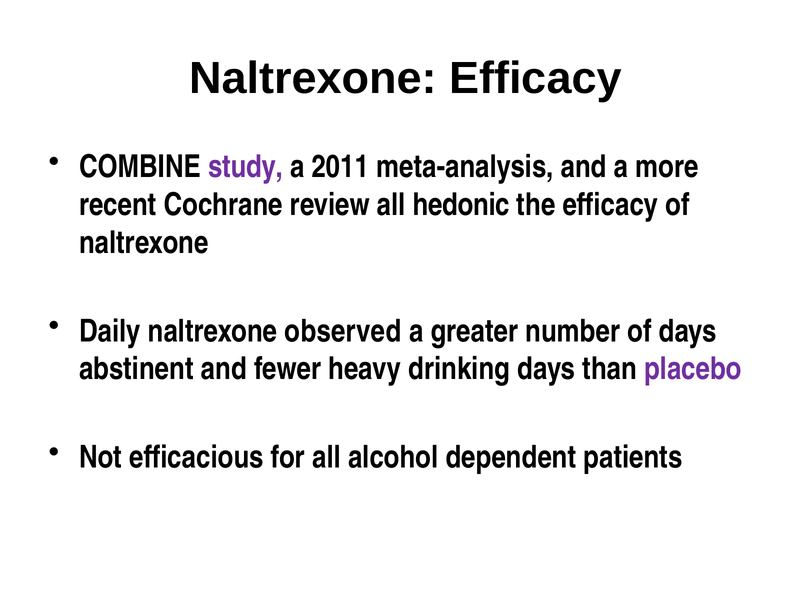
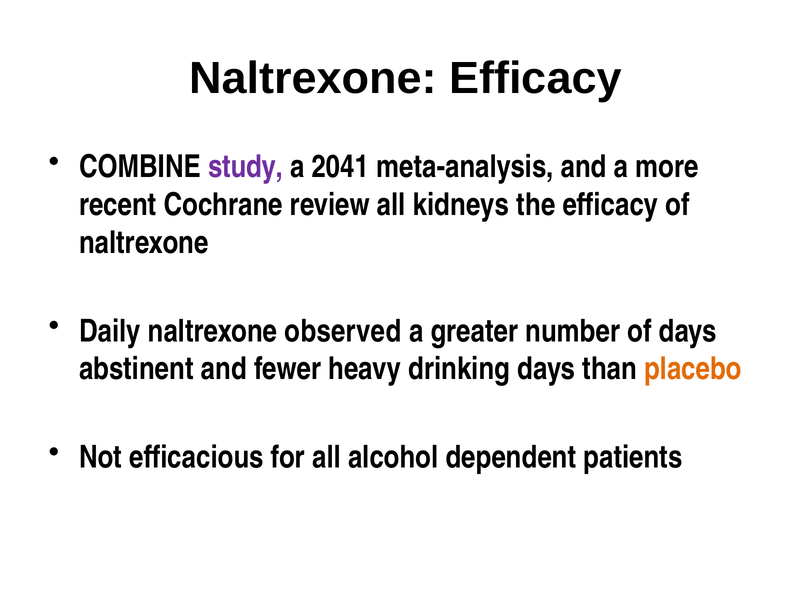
2011: 2011 -> 2041
hedonic: hedonic -> kidneys
placebo colour: purple -> orange
